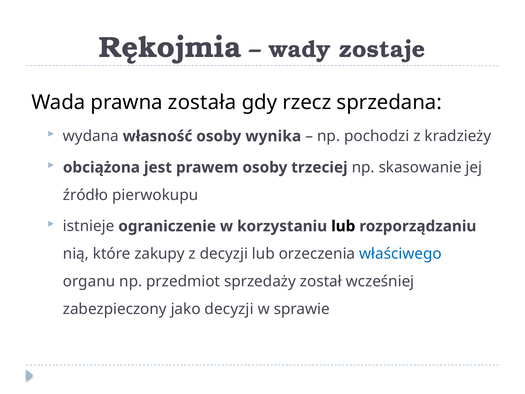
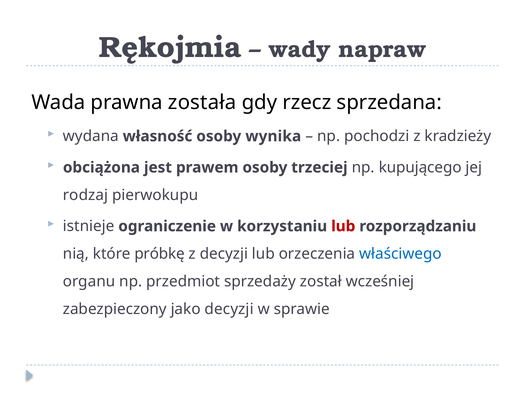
zostaje: zostaje -> napraw
skasowanie: skasowanie -> kupującego
źródło: źródło -> rodzaj
lub at (343, 226) colour: black -> red
zakupy: zakupy -> próbkę
